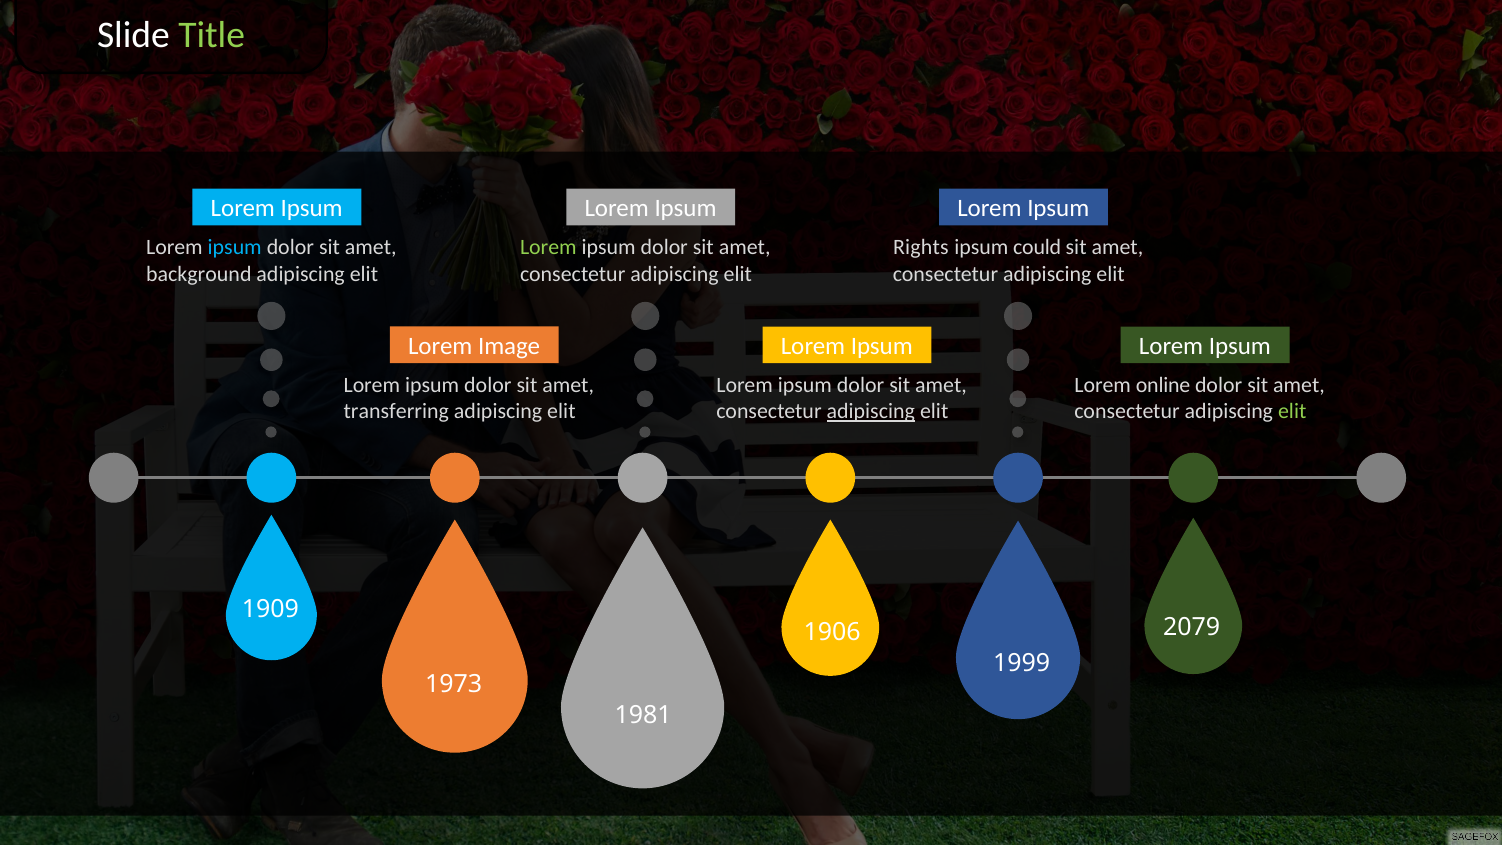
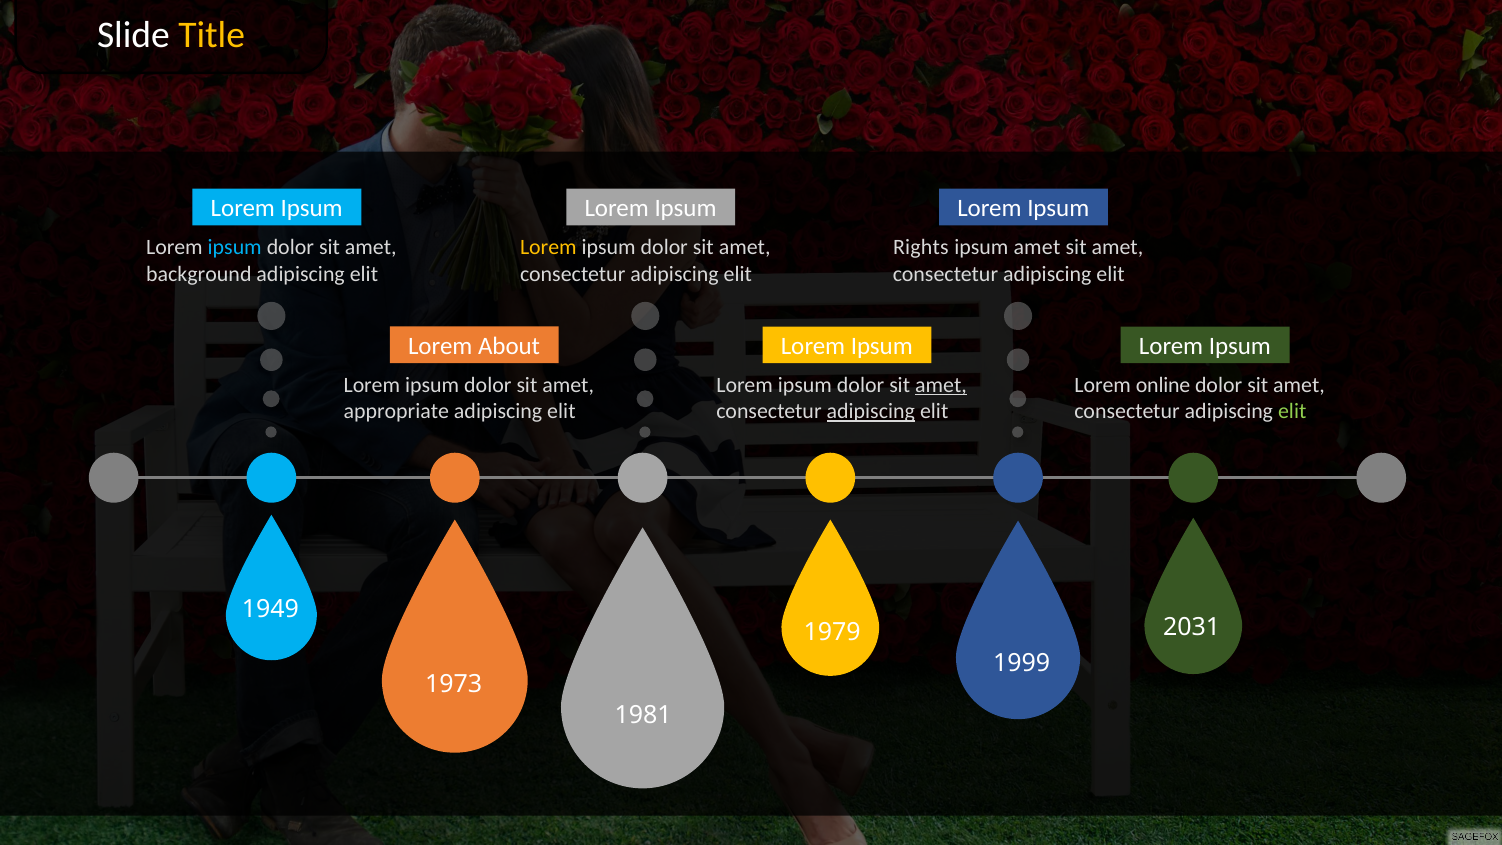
Title colour: light green -> yellow
Lorem at (548, 247) colour: light green -> yellow
ipsum could: could -> amet
Image: Image -> About
amet at (941, 385) underline: none -> present
transferring: transferring -> appropriate
1909: 1909 -> 1949
2079: 2079 -> 2031
1906: 1906 -> 1979
